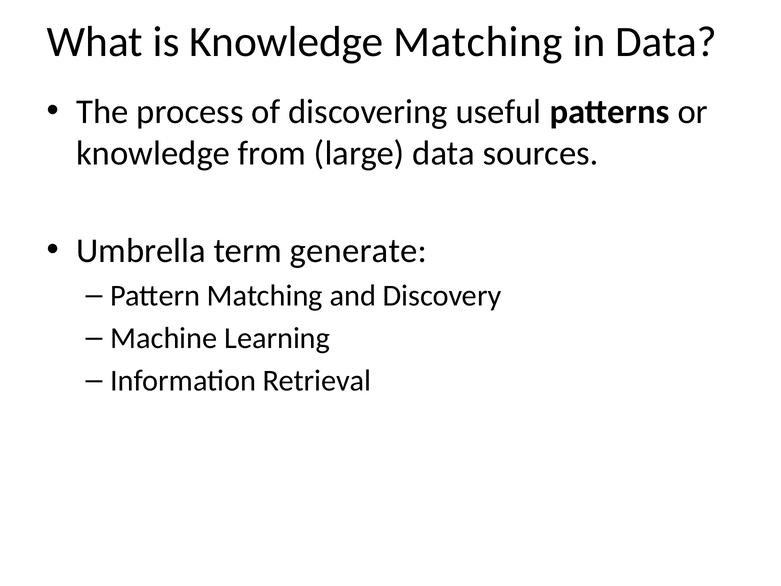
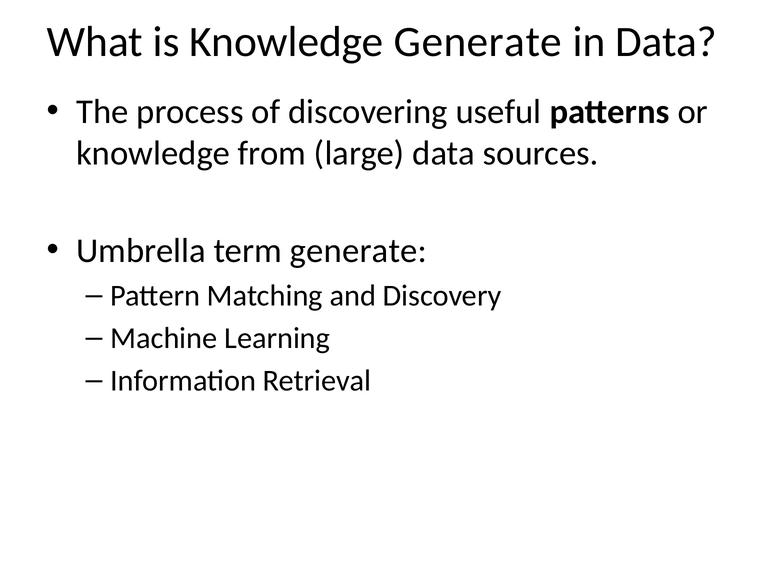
Knowledge Matching: Matching -> Generate
